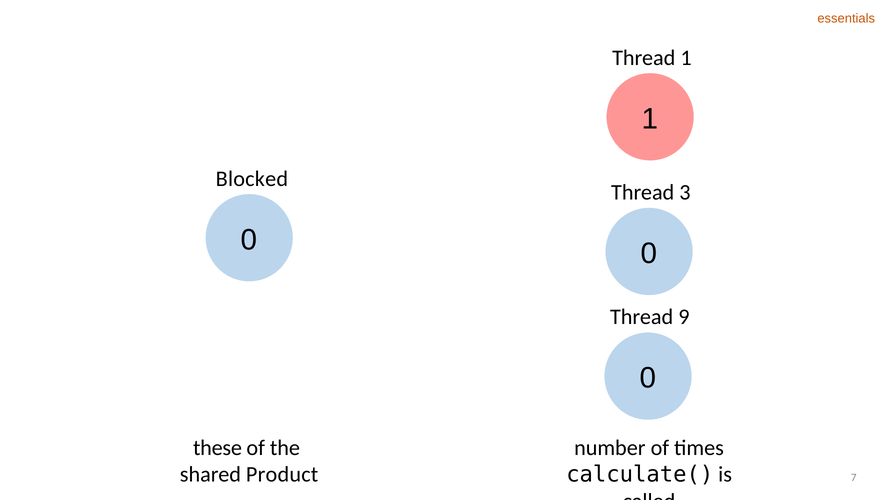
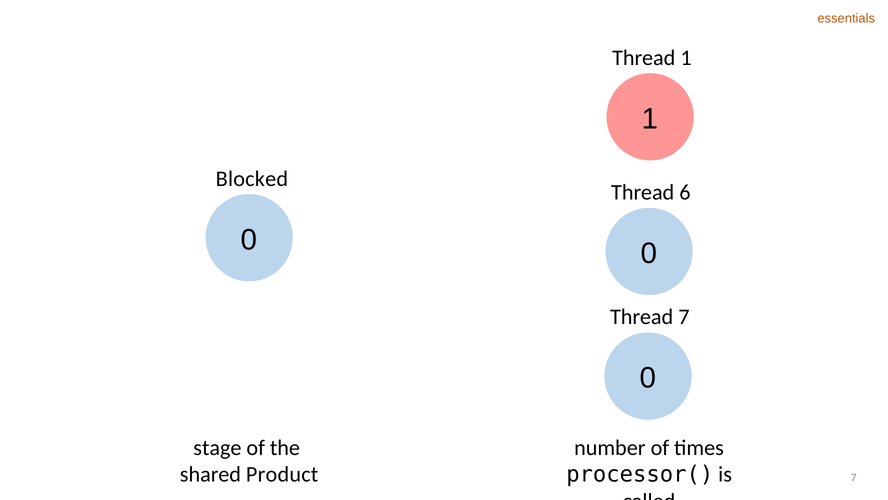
3: 3 -> 6
Thread 9: 9 -> 7
these: these -> stage
calculate(: calculate( -> processor(
